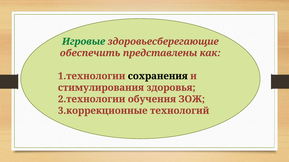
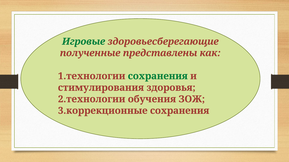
обеспечить: обеспечить -> полученные
сохранения at (158, 76) colour: black -> green
3.коррекционные технологий: технологий -> сохранения
